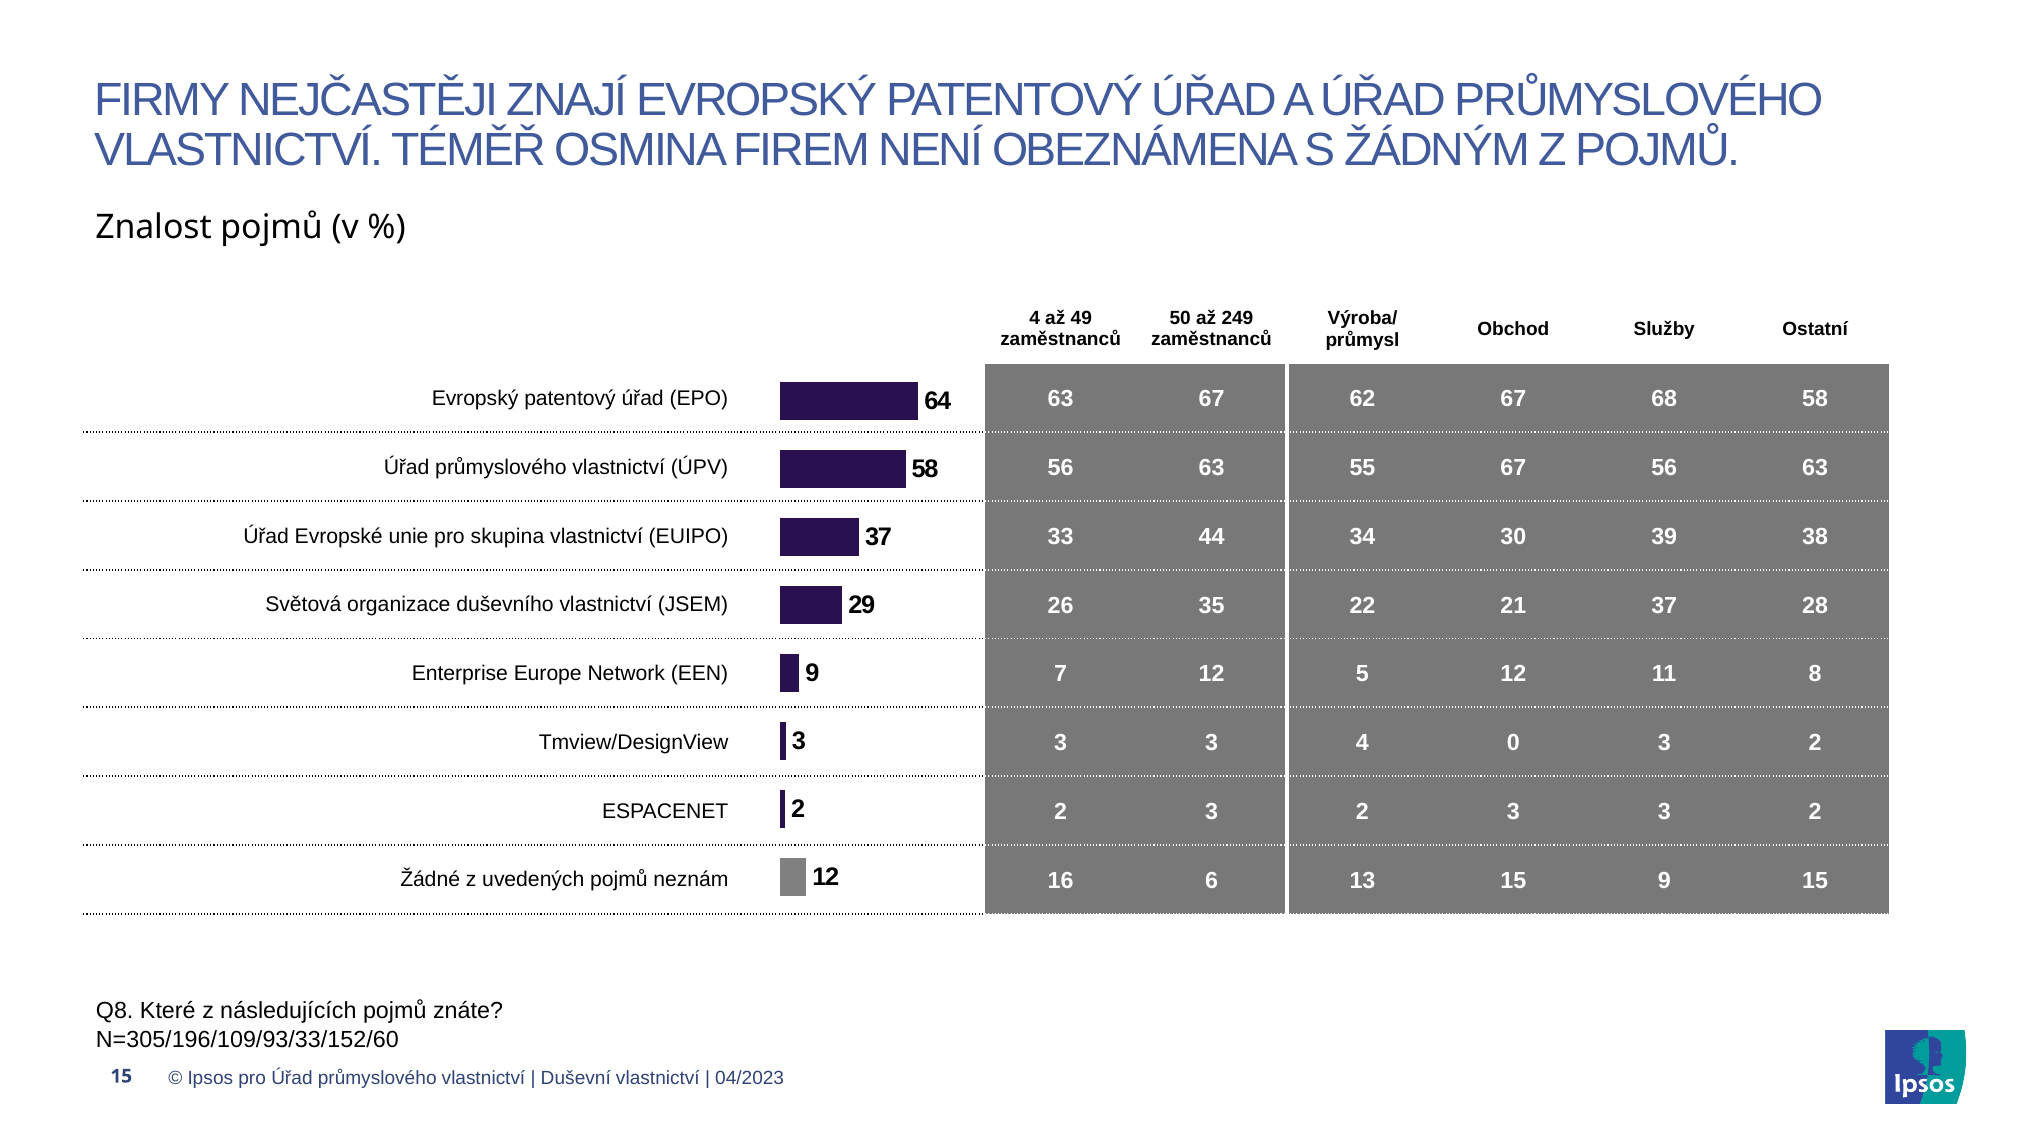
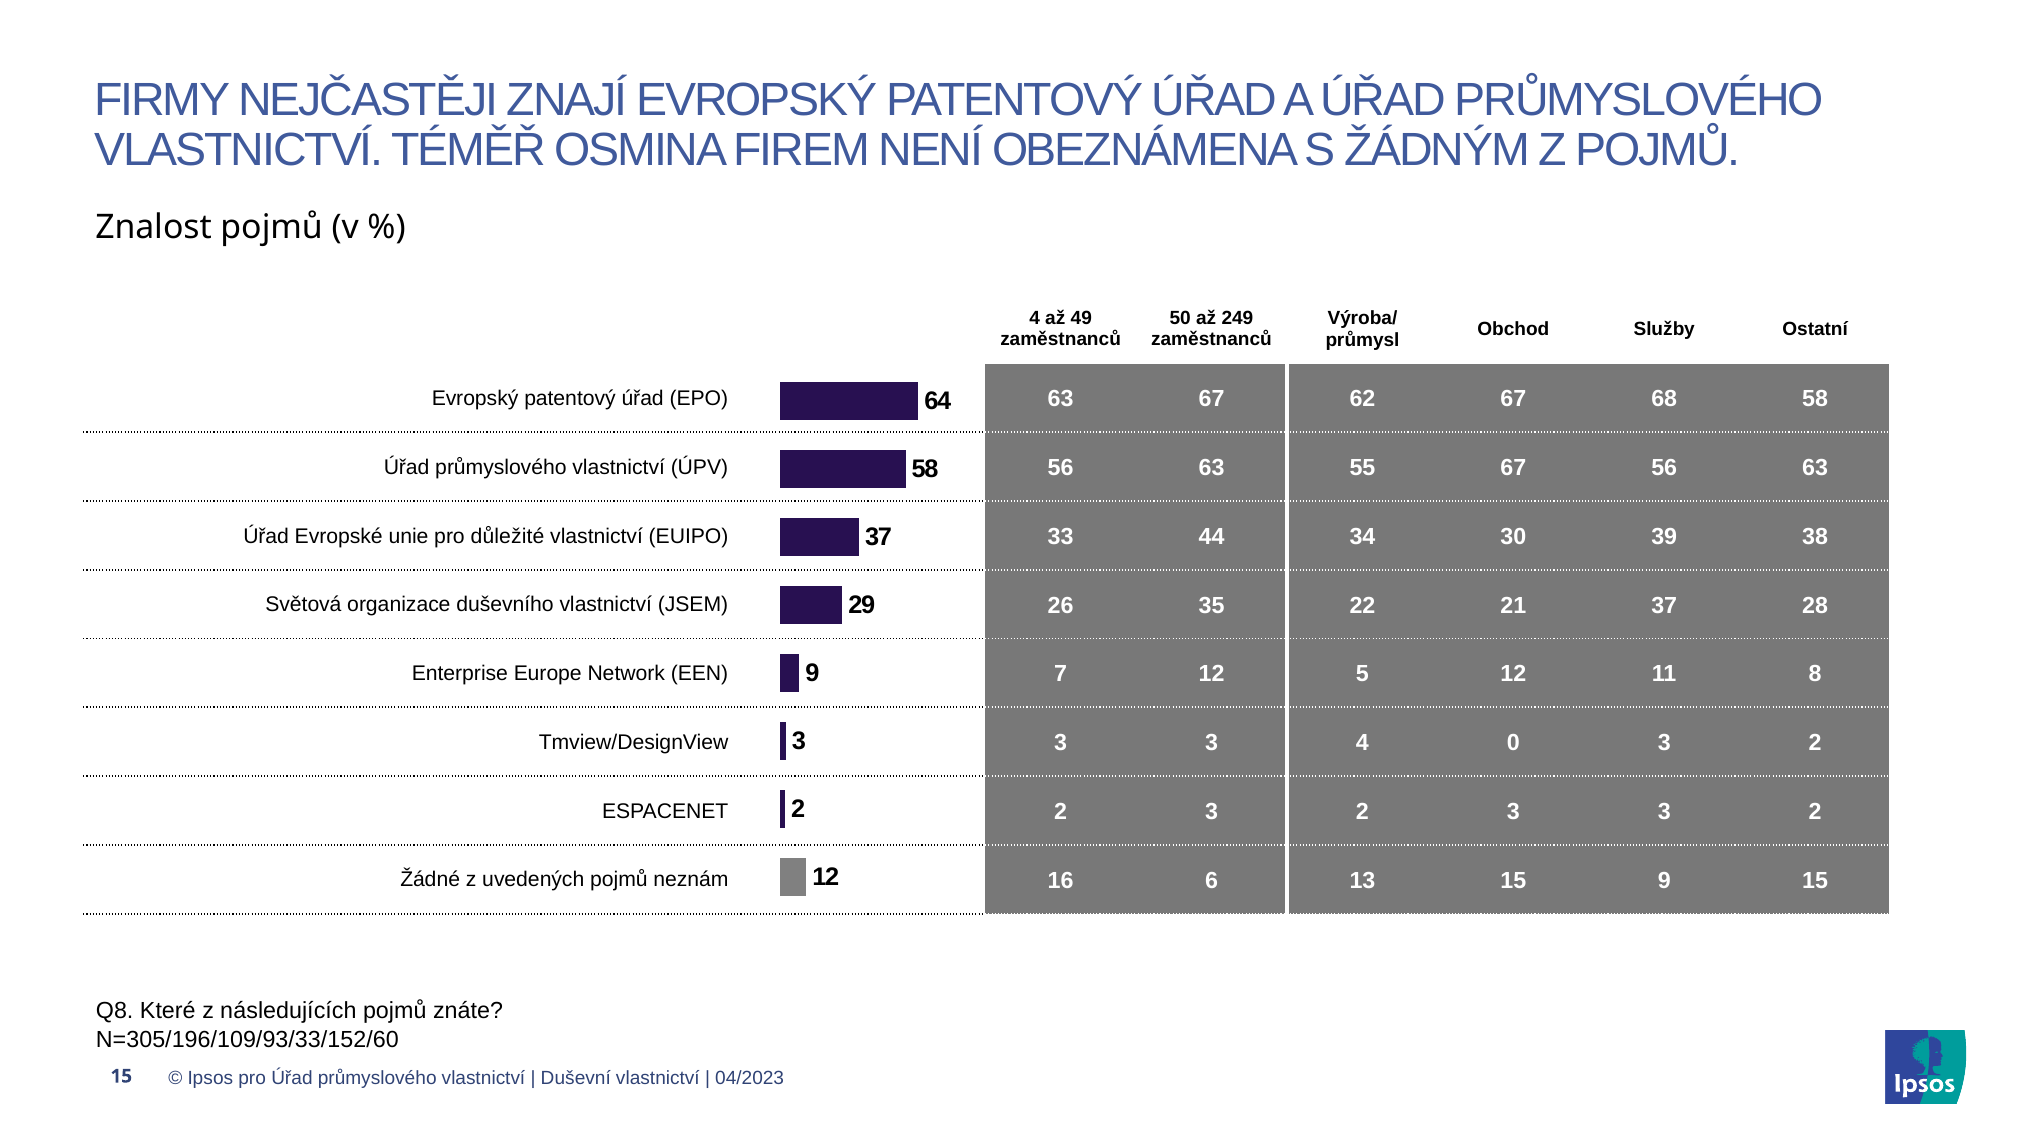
skupina: skupina -> důležité
